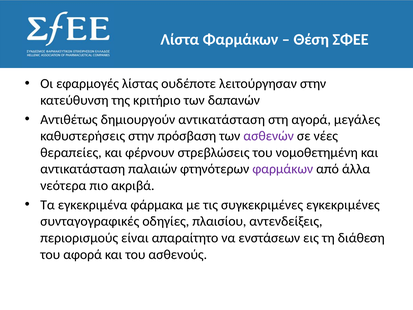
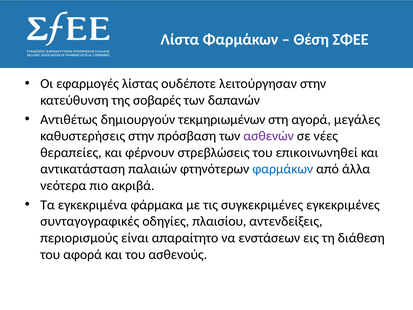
κριτήριο: κριτήριο -> σοβαρές
δημιουργούν αντικατάσταση: αντικατάσταση -> τεκμηριωμένων
νομοθετημένη: νομοθετημένη -> επικοινωνηθεί
φαρμάκων at (283, 169) colour: purple -> blue
